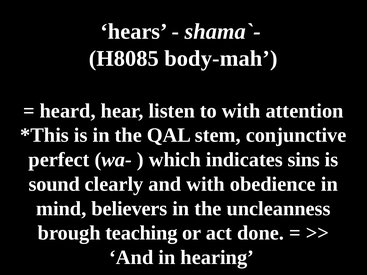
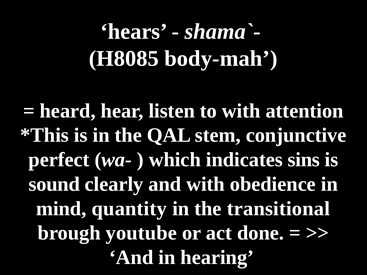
believers: believers -> quantity
uncleanness: uncleanness -> transitional
teaching: teaching -> youtube
